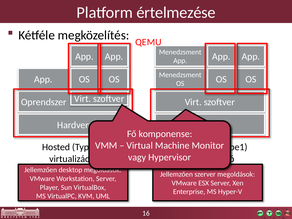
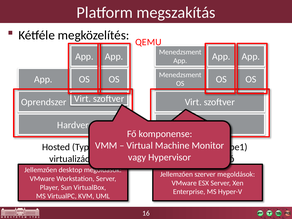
értelmezése: értelmezése -> megszakítás
